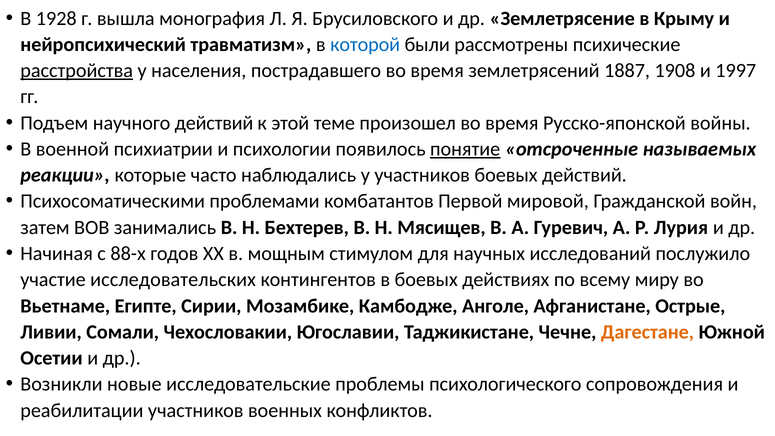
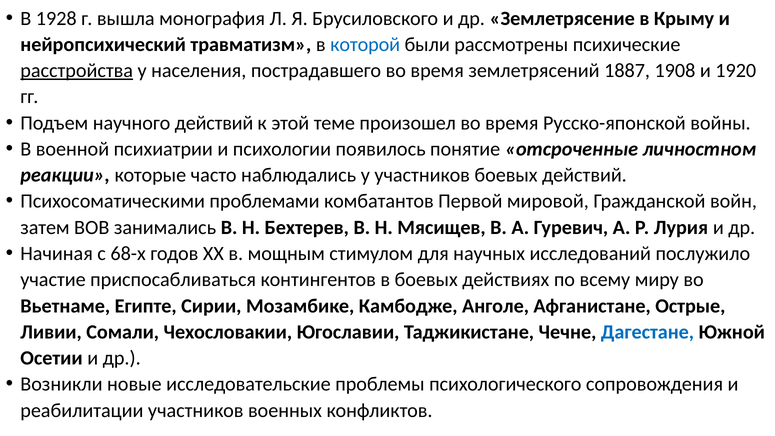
1997: 1997 -> 1920
понятие underline: present -> none
называемых: называемых -> личностном
88-х: 88-х -> 68-х
исследовательских: исследовательских -> приспосабливаться
Дагестане colour: orange -> blue
